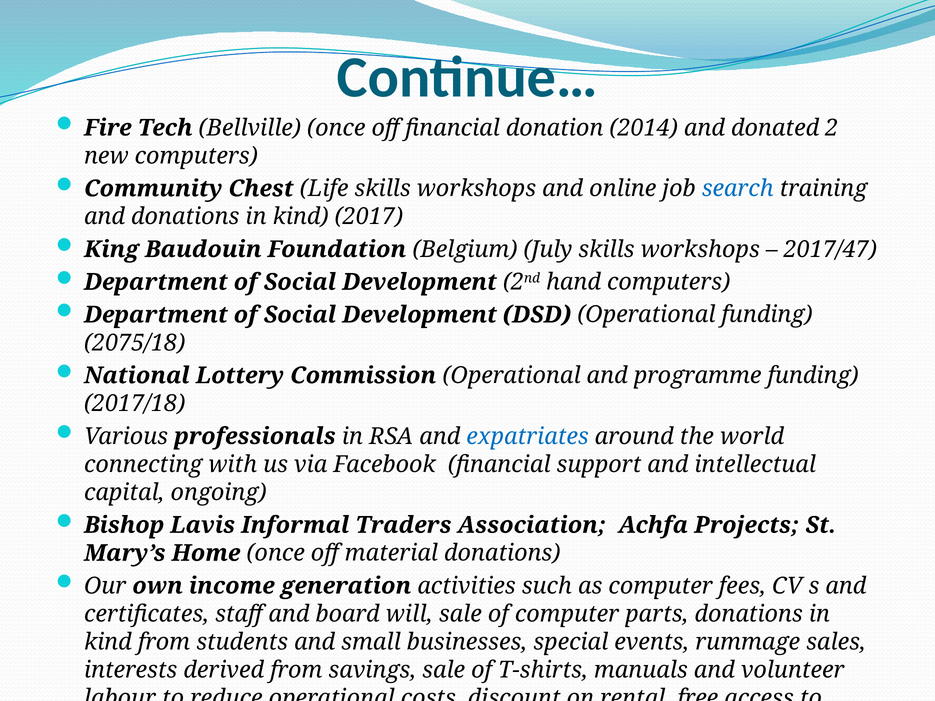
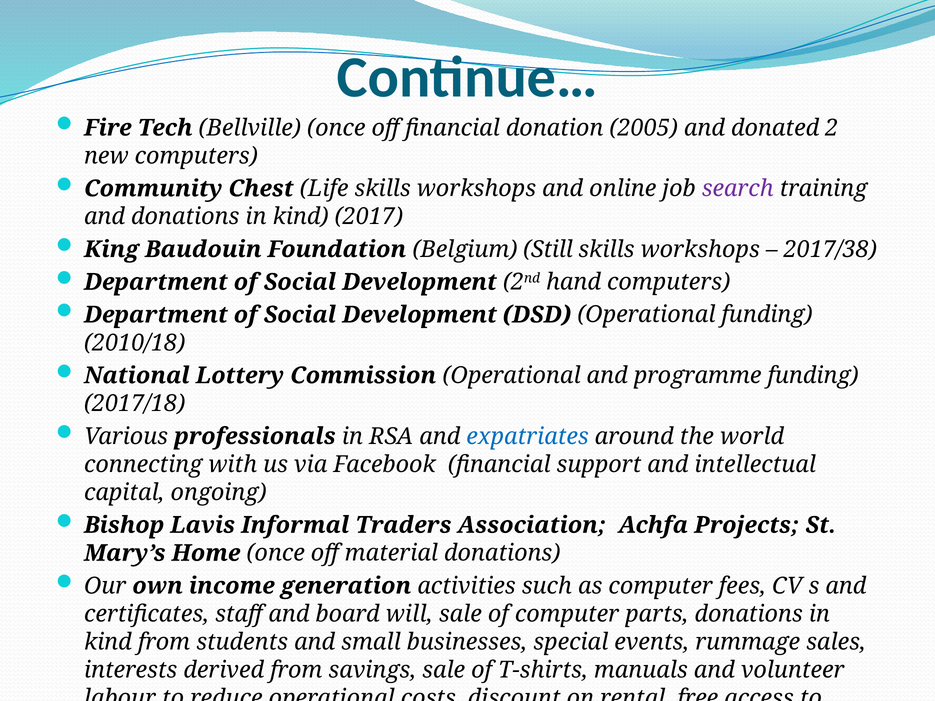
2014: 2014 -> 2005
search colour: blue -> purple
July: July -> Still
2017/47: 2017/47 -> 2017/38
2075/18: 2075/18 -> 2010/18
